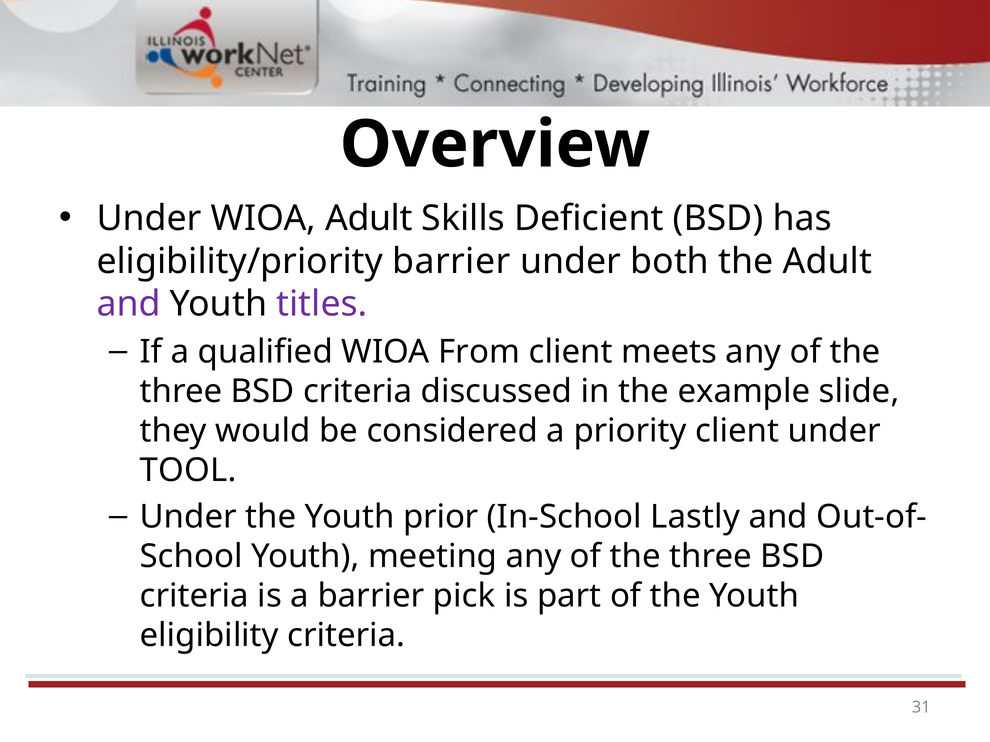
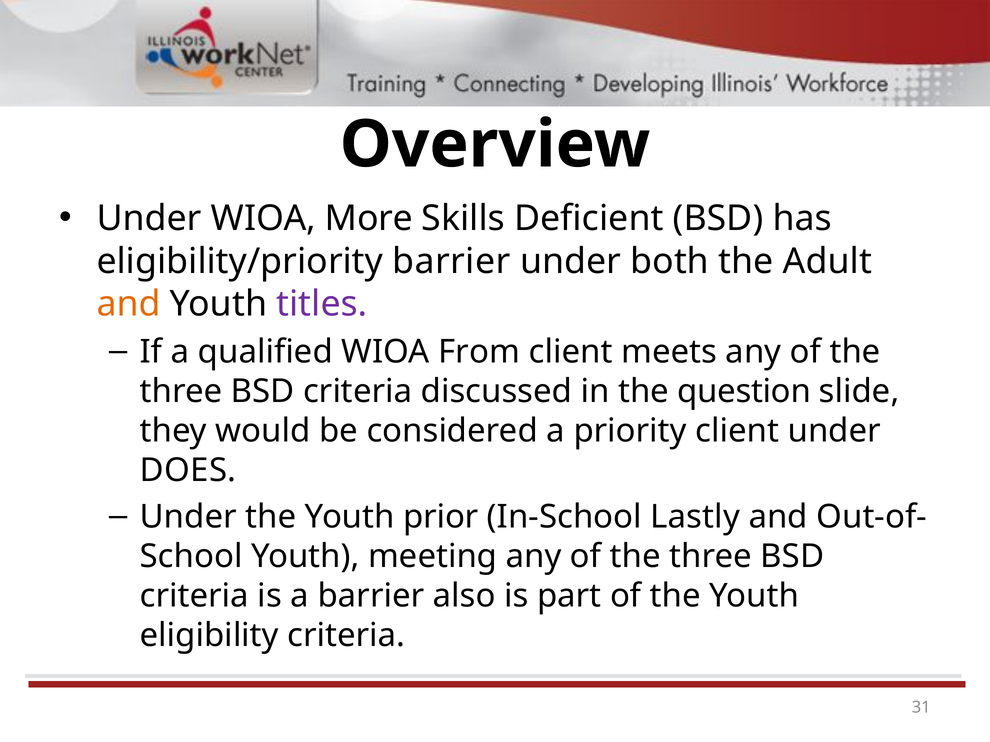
WIOA Adult: Adult -> More
and at (129, 304) colour: purple -> orange
example: example -> question
TOOL: TOOL -> DOES
pick: pick -> also
